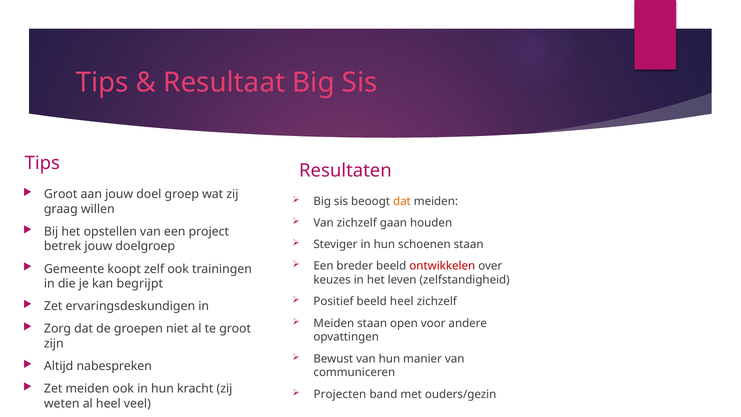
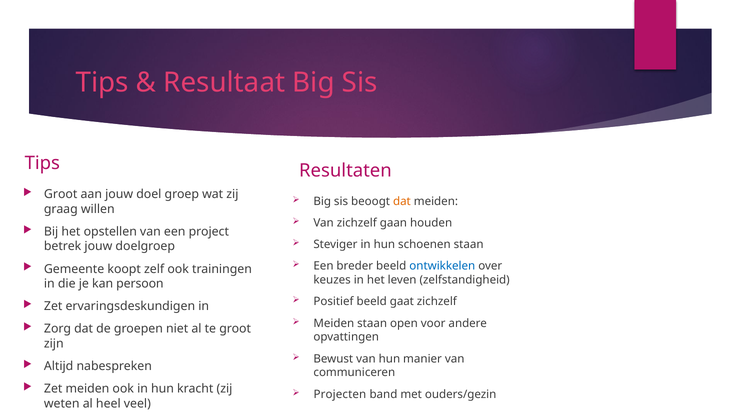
ontwikkelen colour: red -> blue
begrijpt: begrijpt -> persoon
beeld heel: heel -> gaat
